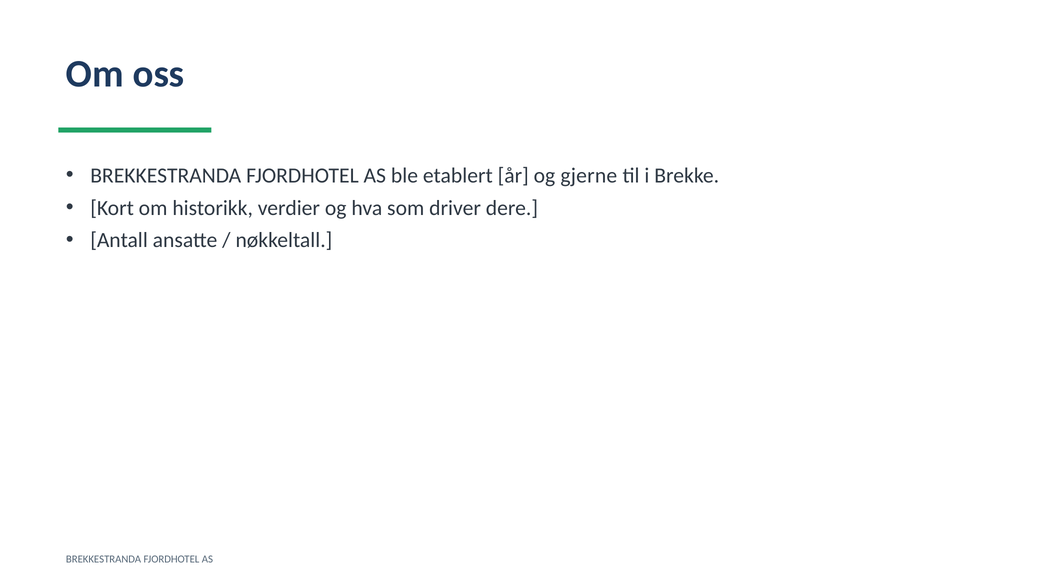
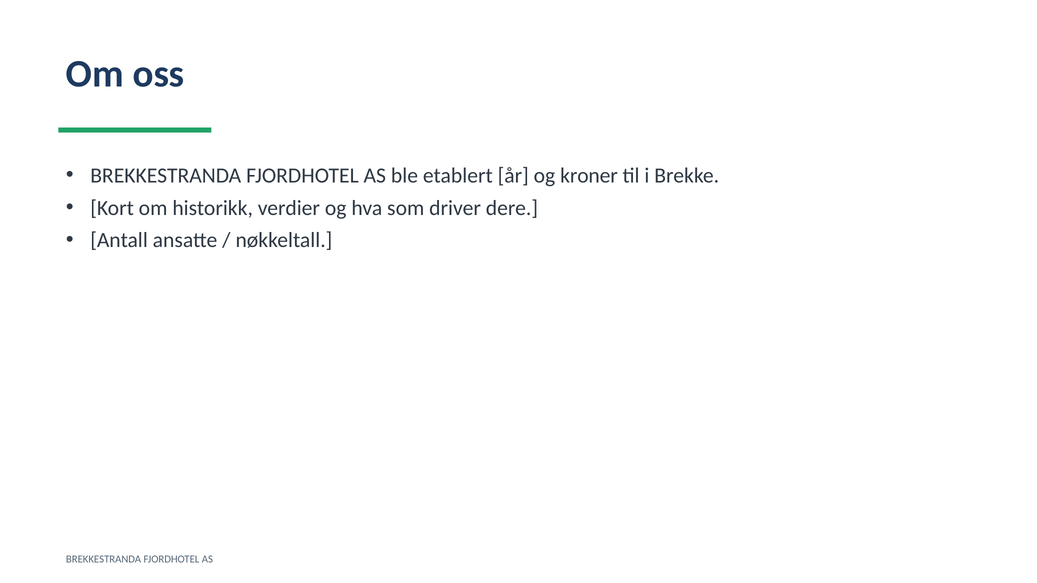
gjerne: gjerne -> kroner
